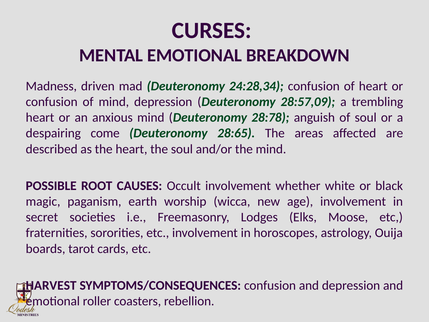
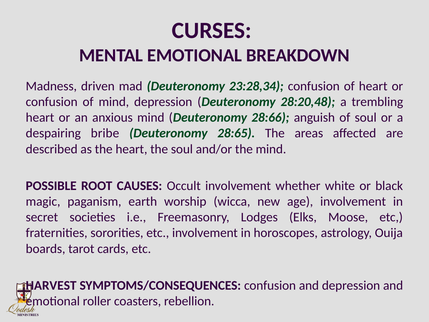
24:28,34: 24:28,34 -> 23:28,34
28:57,09: 28:57,09 -> 28:20,48
28:78: 28:78 -> 28:66
come: come -> bribe
